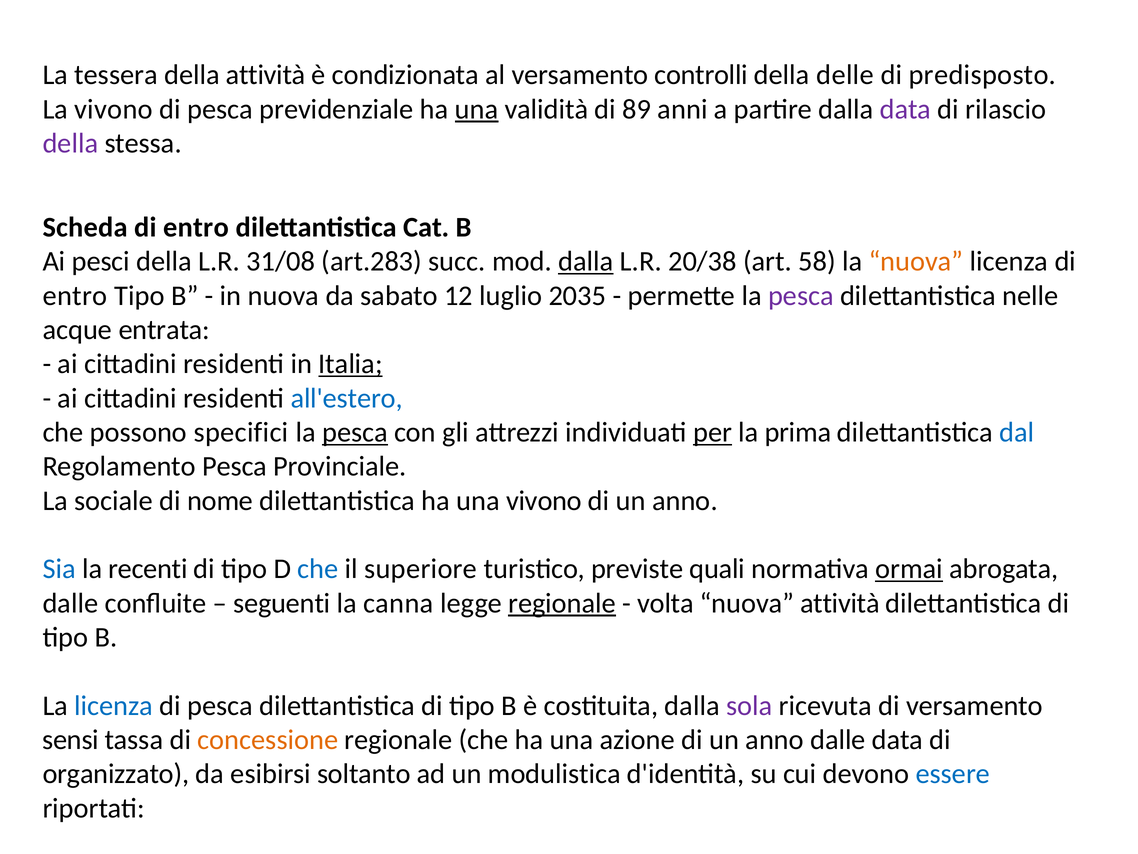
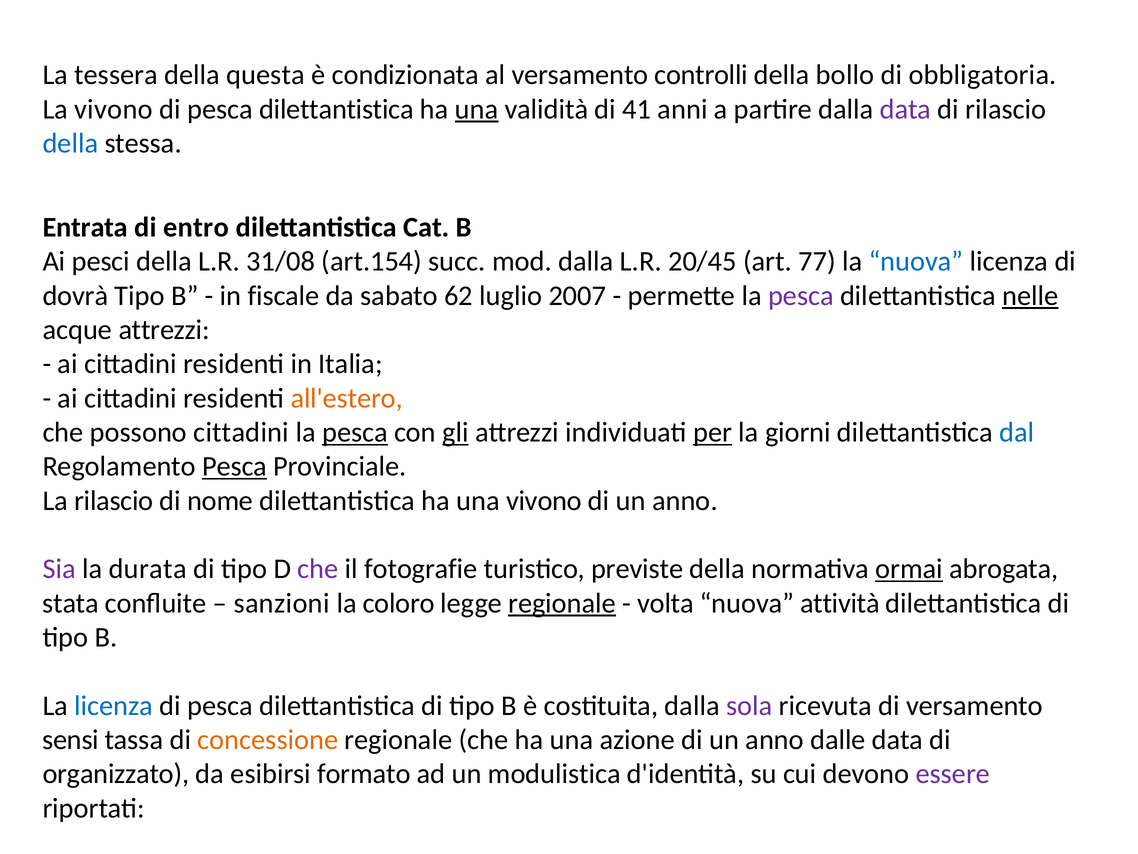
della attività: attività -> questa
delle: delle -> bollo
predisposto: predisposto -> obbligatoria
previdenziale at (336, 109): previdenziale -> dilettantistica
89: 89 -> 41
della at (70, 143) colour: purple -> blue
Scheda: Scheda -> Entrata
art.283: art.283 -> art.154
dalla at (586, 261) underline: present -> none
20/38: 20/38 -> 20/45
58: 58 -> 77
nuova at (916, 261) colour: orange -> blue
entro at (75, 296): entro -> dovrà
in nuova: nuova -> fiscale
12: 12 -> 62
2035: 2035 -> 2007
nelle underline: none -> present
acque entrata: entrata -> attrezzi
Italia underline: present -> none
all'estero colour: blue -> orange
possono specifici: specifici -> cittadini
gli underline: none -> present
prima: prima -> giorni
Pesca at (235, 466) underline: none -> present
La sociale: sociale -> rilascio
Sia colour: blue -> purple
recenti: recenti -> durata
che at (318, 569) colour: blue -> purple
superiore: superiore -> fotografie
previste quali: quali -> della
dalle at (70, 603): dalle -> stata
seguenti: seguenti -> sanzioni
canna: canna -> coloro
soltanto: soltanto -> formato
essere colour: blue -> purple
